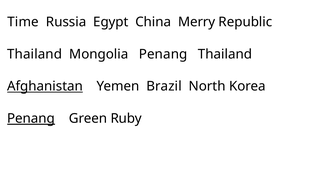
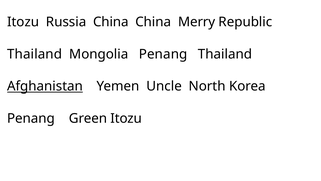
Time at (23, 22): Time -> Itozu
Russia Egypt: Egypt -> China
Brazil: Brazil -> Uncle
Penang at (31, 118) underline: present -> none
Green Ruby: Ruby -> Itozu
